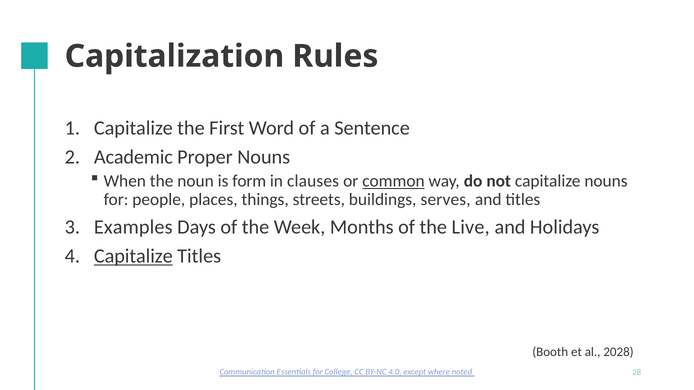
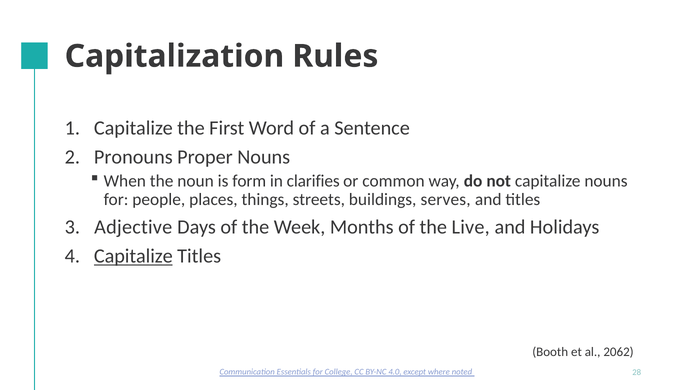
Academic: Academic -> Pronouns
clauses: clauses -> clarifies
common underline: present -> none
Examples: Examples -> Adjective
2028: 2028 -> 2062
